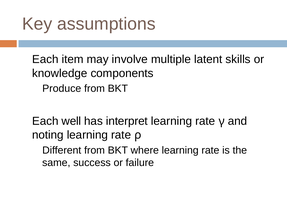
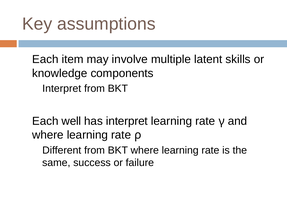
Produce at (62, 89): Produce -> Interpret
noting at (48, 135): noting -> where
